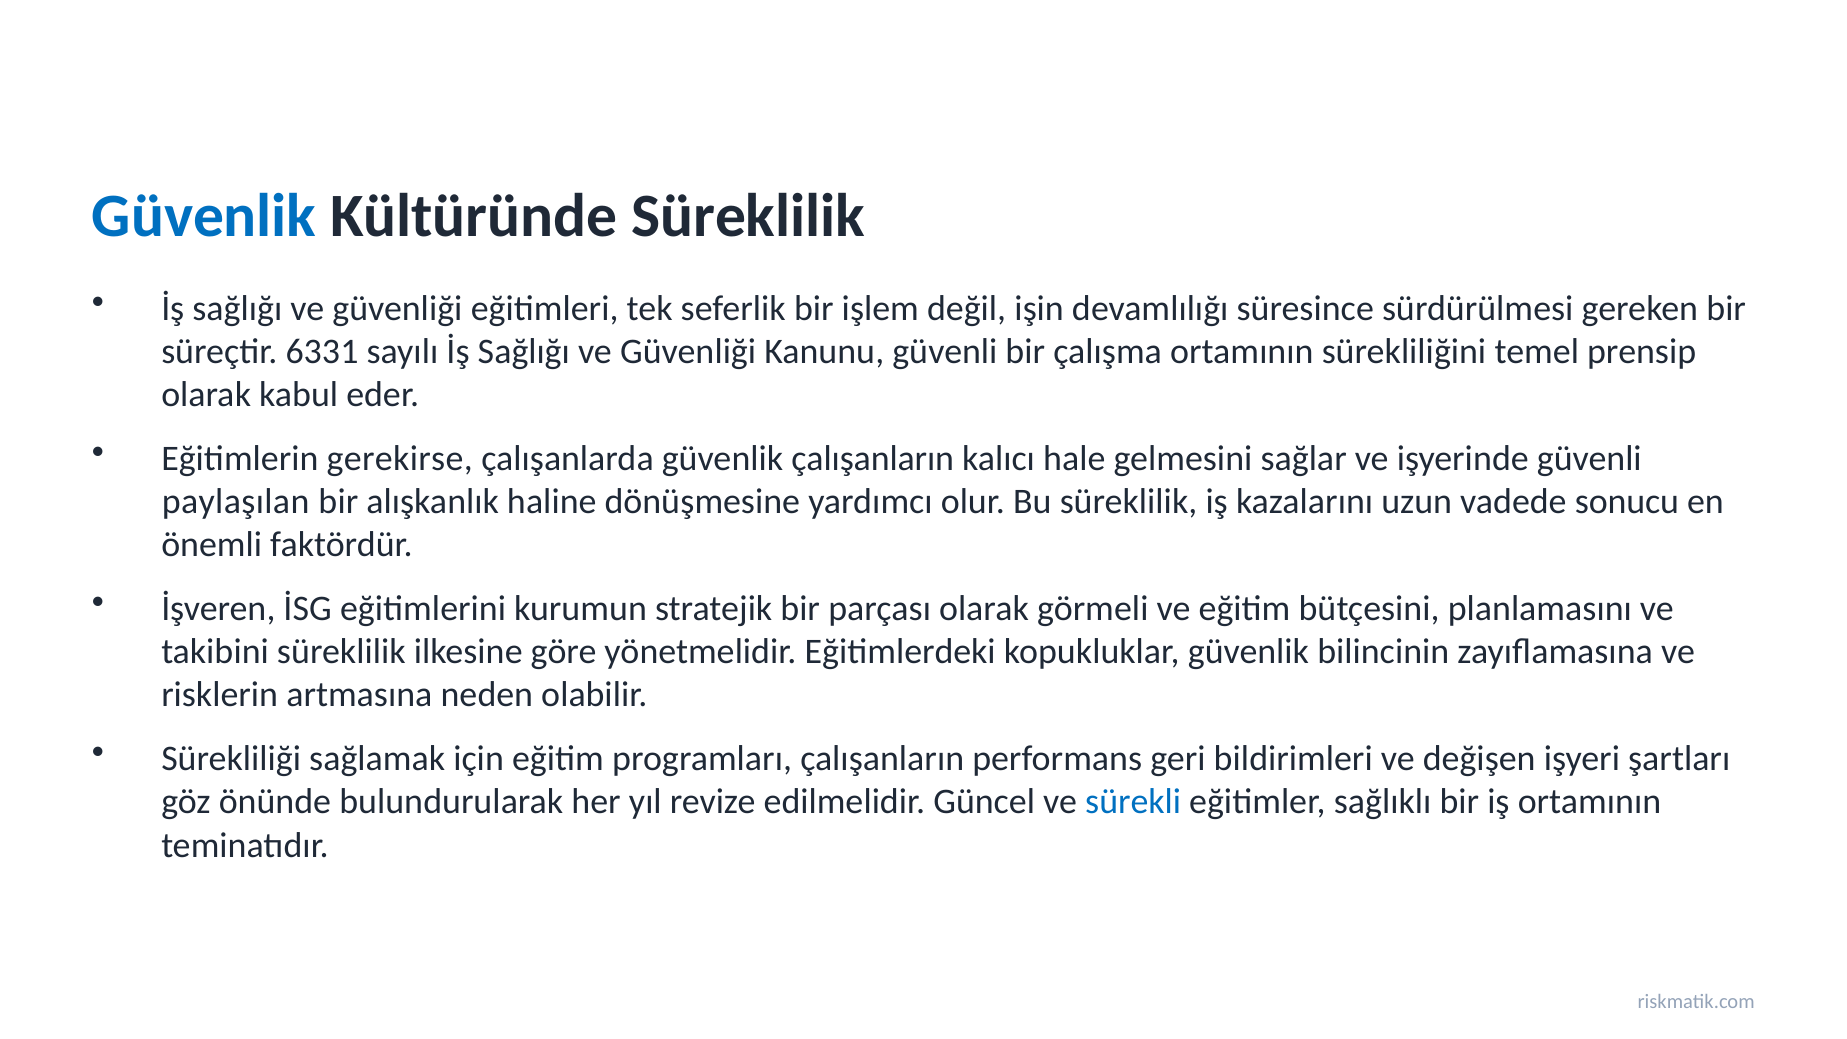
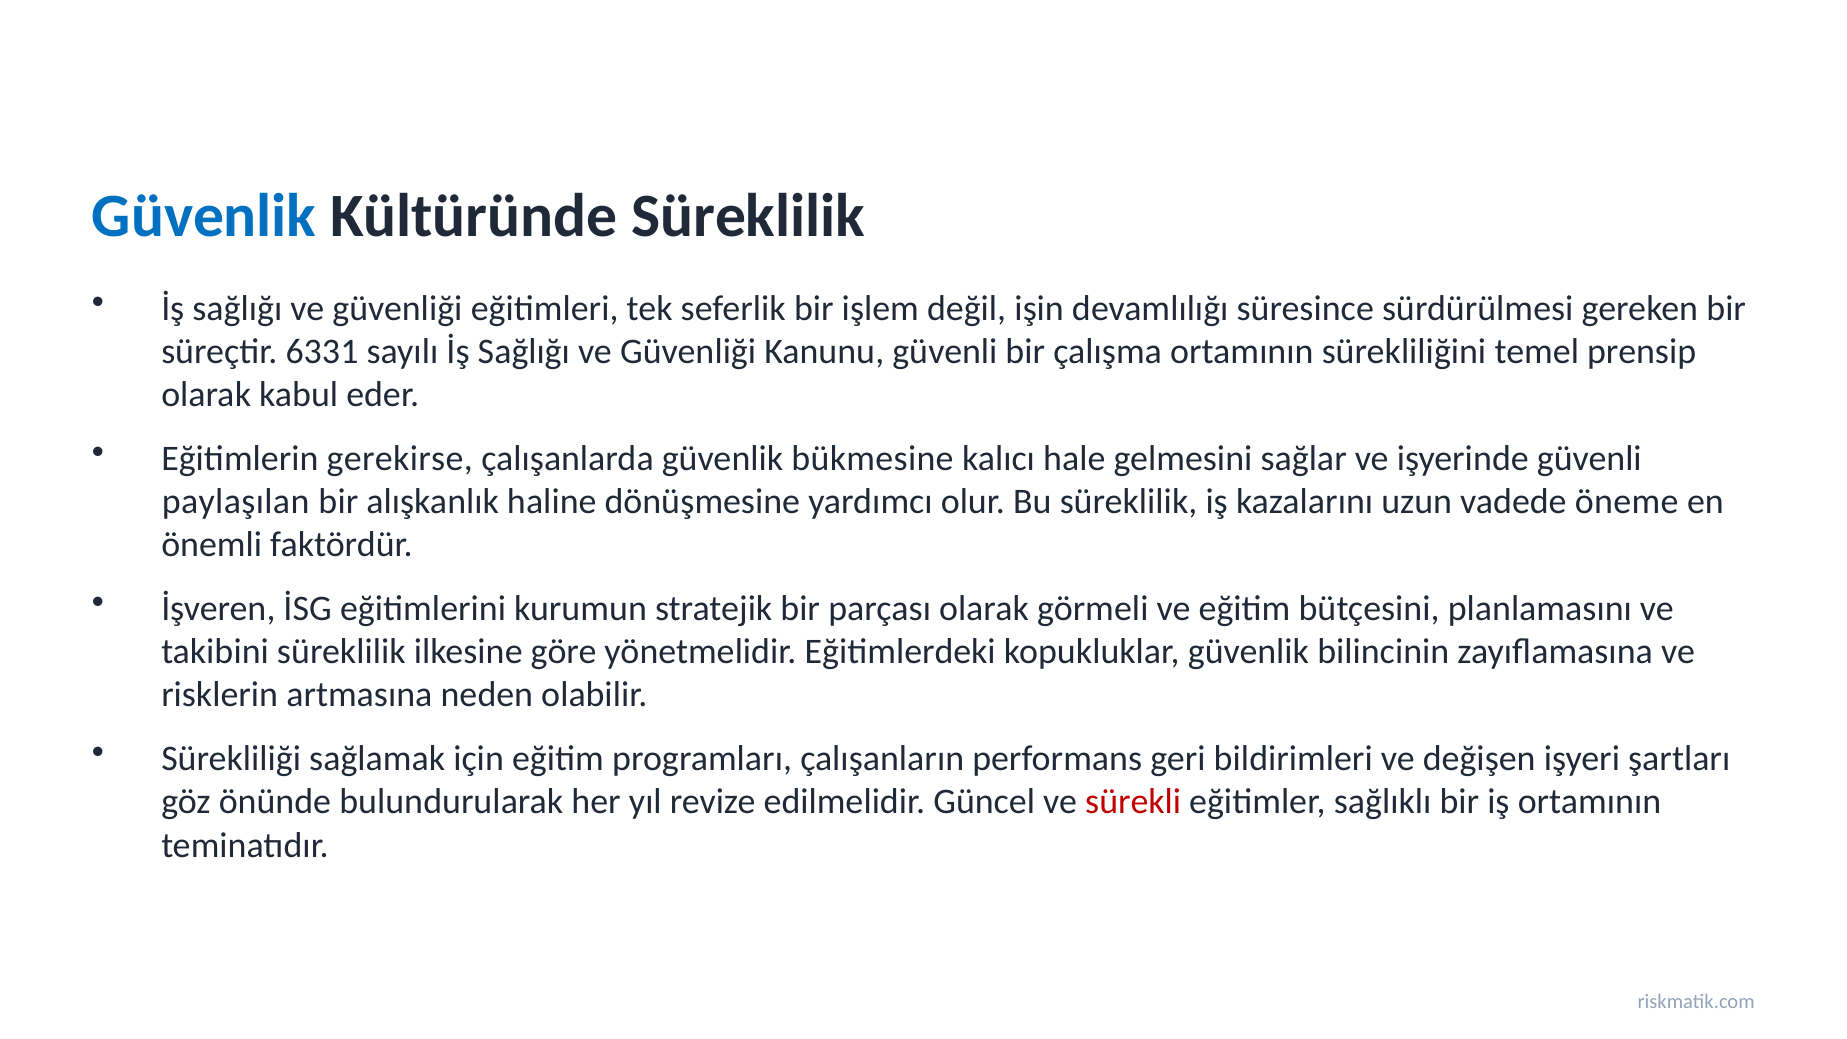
güvenlik çalışanların: çalışanların -> bükmesine
sonucu: sonucu -> öneme
sürekli colour: blue -> red
